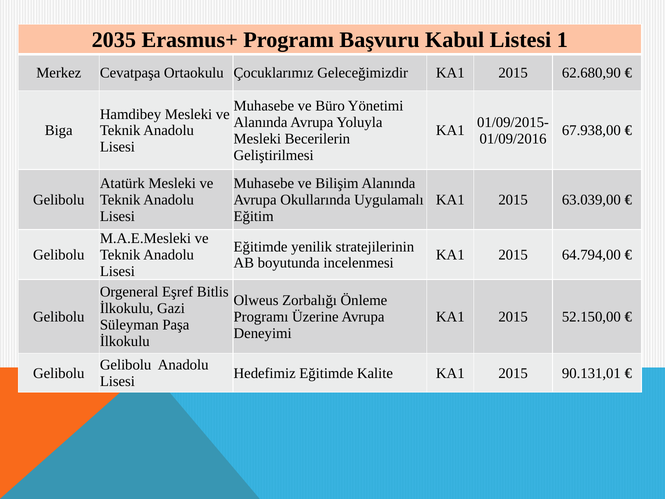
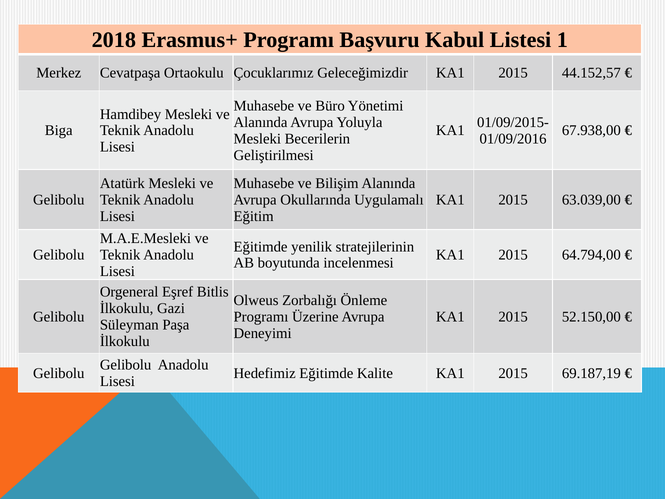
2035: 2035 -> 2018
62.680,90: 62.680,90 -> 44.152,57
90.131,01: 90.131,01 -> 69.187,19
